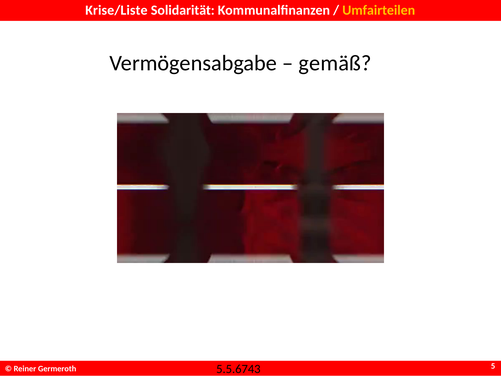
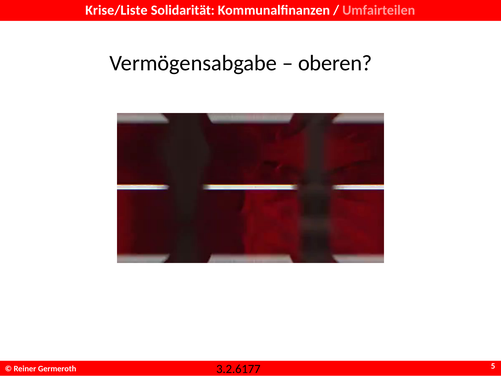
Umfairteilen colour: yellow -> pink
gemäß: gemäß -> oberen
5.5.6743: 5.5.6743 -> 3.2.6177
